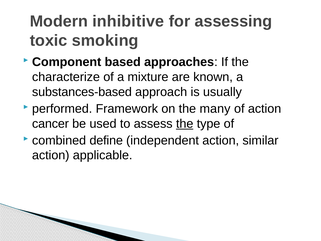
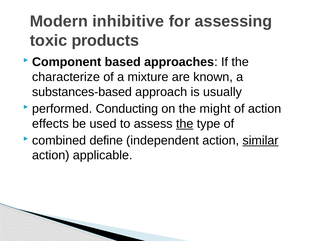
smoking: smoking -> products
Framework: Framework -> Conducting
many: many -> might
cancer: cancer -> effects
similar underline: none -> present
